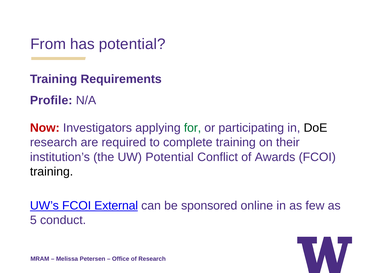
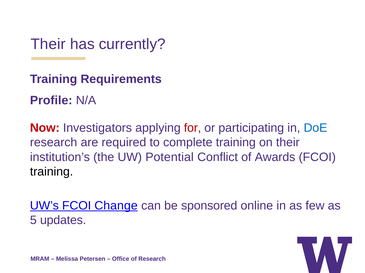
From at (48, 44): From -> Their
has potential: potential -> currently
for colour: green -> red
DoE colour: black -> blue
External: External -> Change
conduct: conduct -> updates
